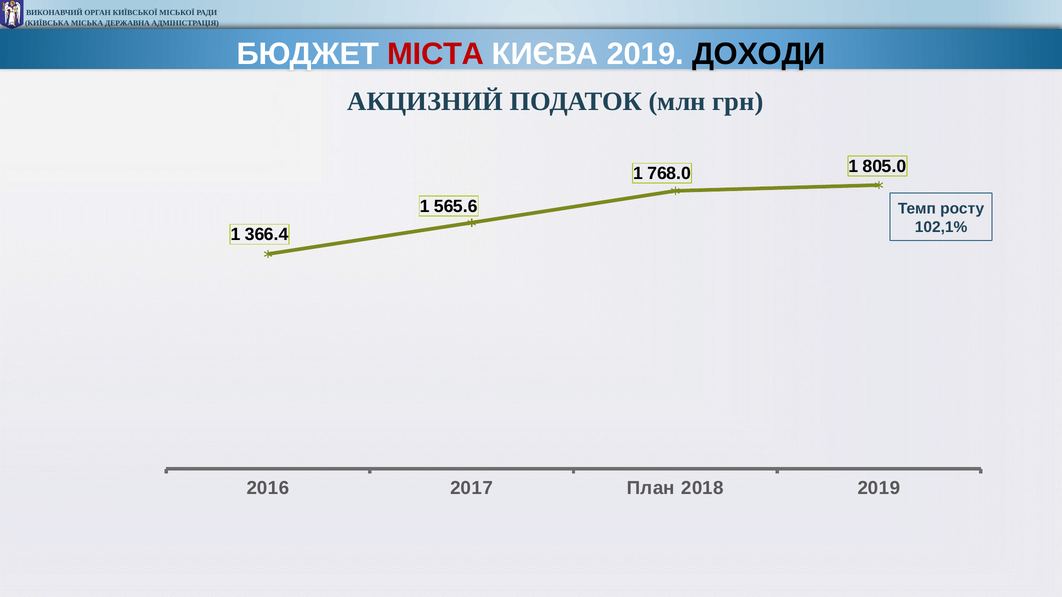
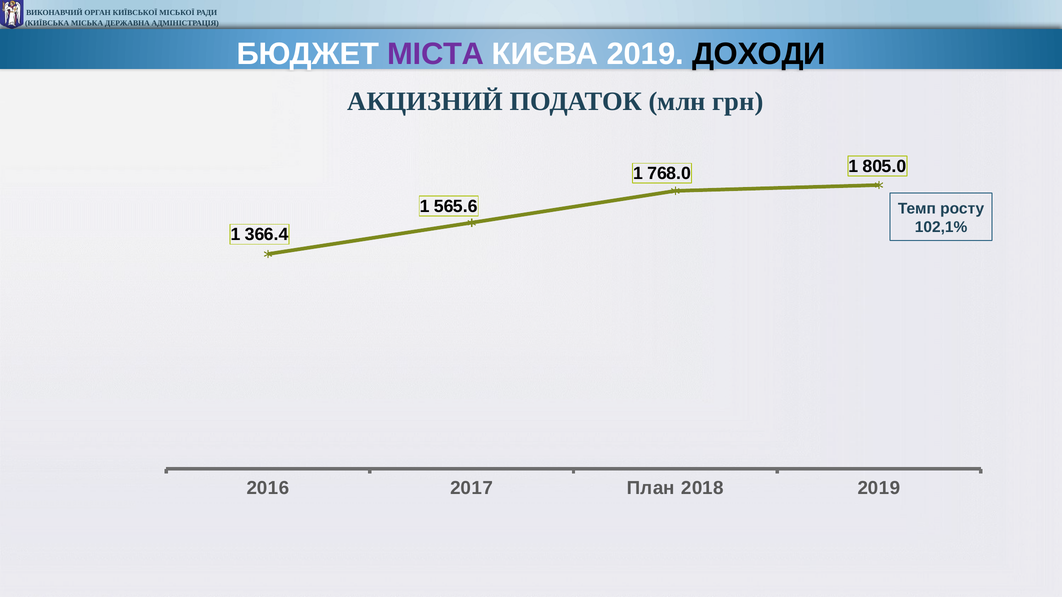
МІСТА colour: red -> purple
